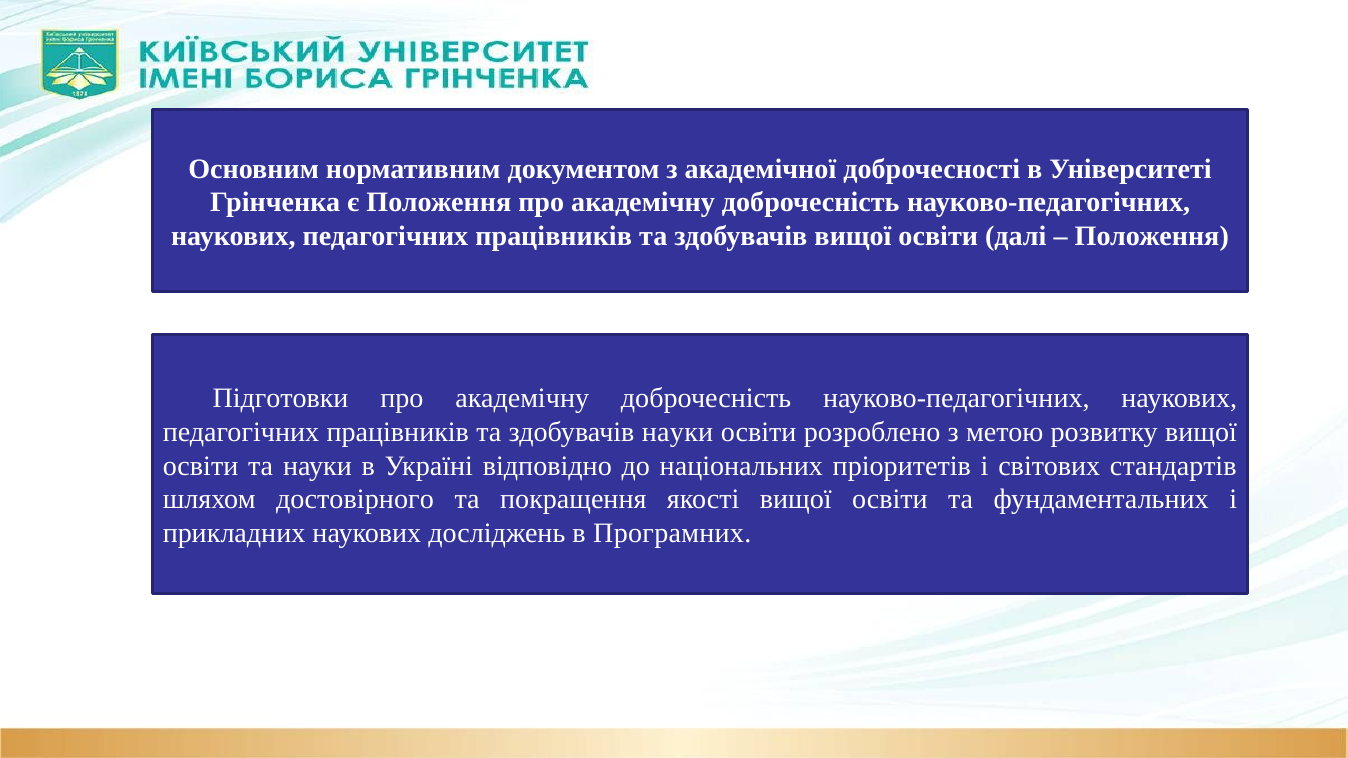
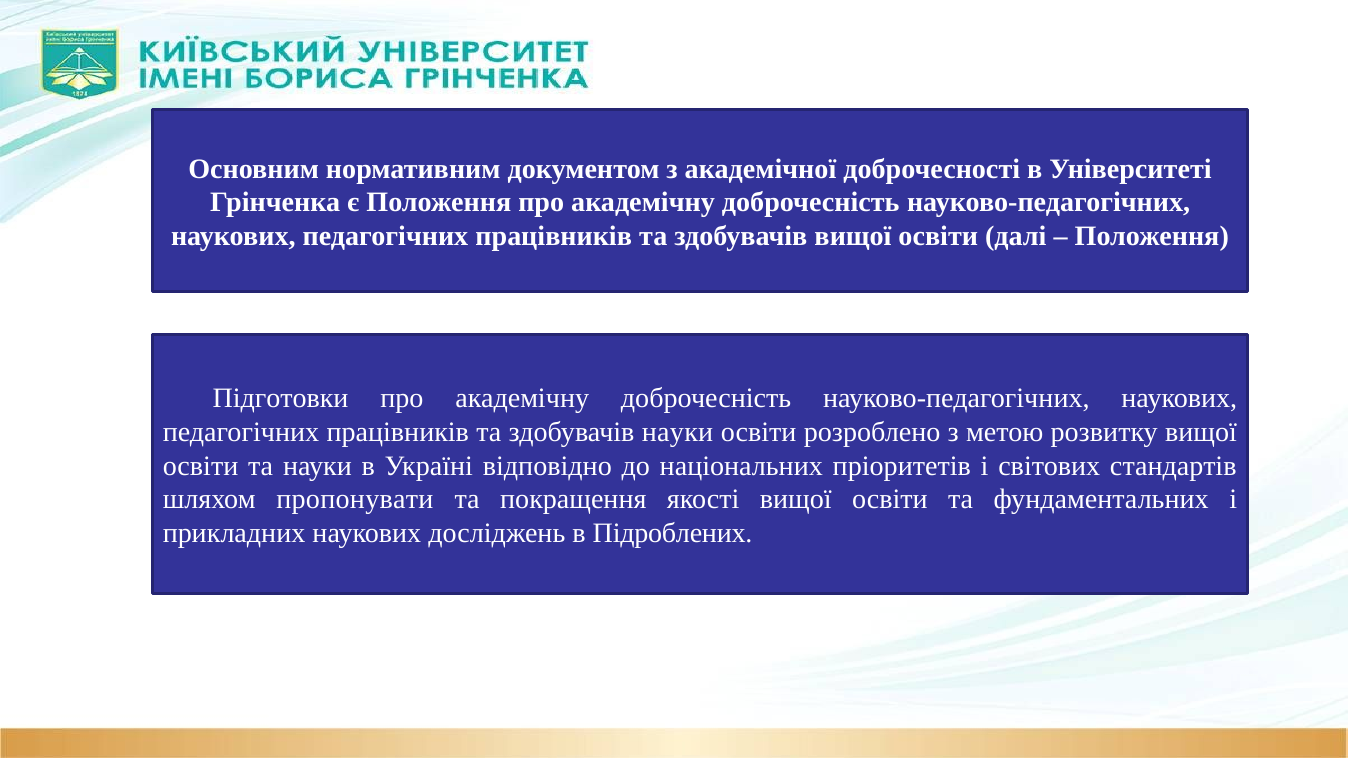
достовірного: достовірного -> пропонувати
Програмних: Програмних -> Підроблених
